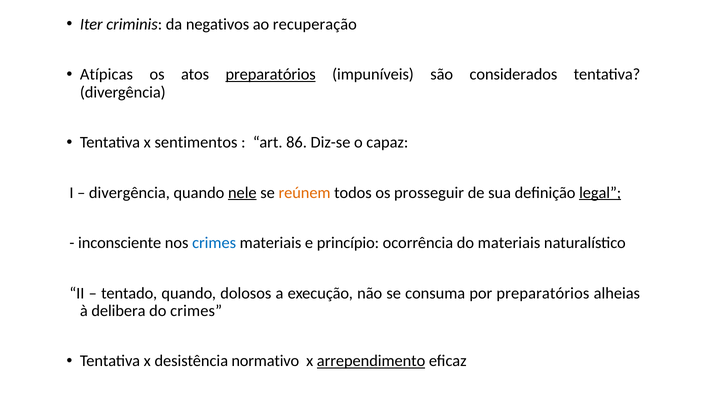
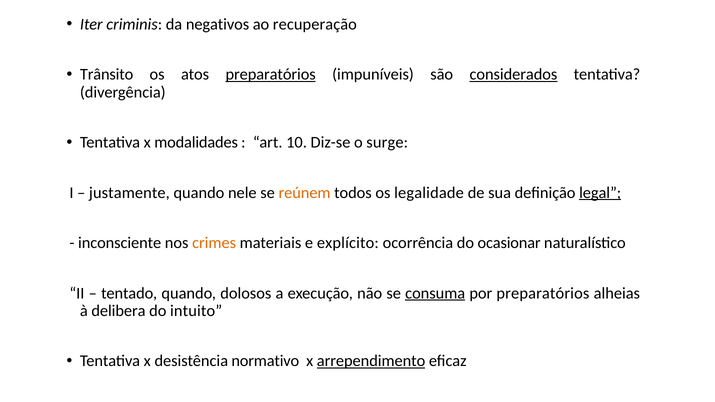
Atípicas: Atípicas -> Trânsito
considerados underline: none -> present
sentimentos: sentimentos -> modalidades
86: 86 -> 10
capaz: capaz -> surge
divergência at (129, 193): divergência -> justamente
nele underline: present -> none
prosseguir: prosseguir -> legalidade
crimes at (214, 243) colour: blue -> orange
princípio: princípio -> explícito
do materiais: materiais -> ocasionar
consuma underline: none -> present
do crimes: crimes -> intuito
